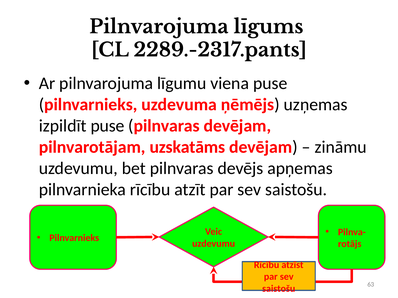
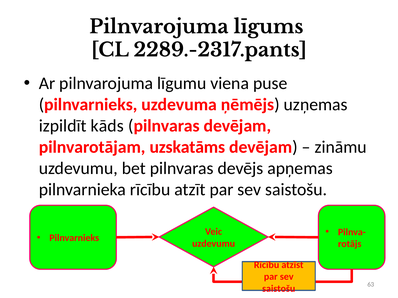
izpildīt puse: puse -> kāds
